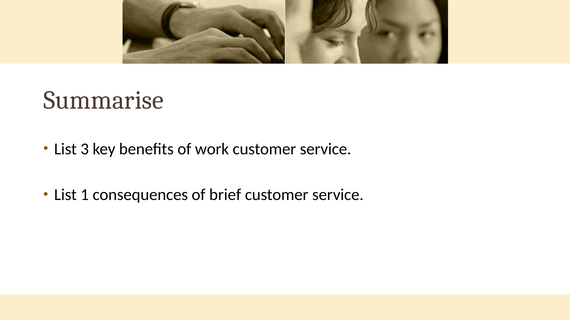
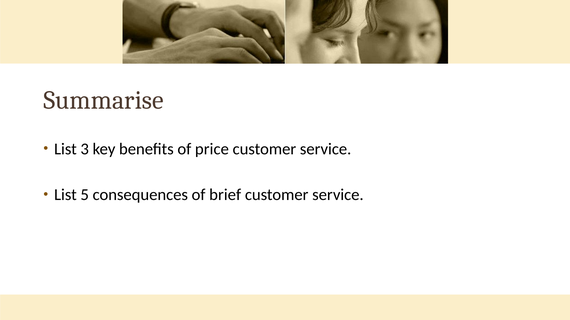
work: work -> price
1: 1 -> 5
